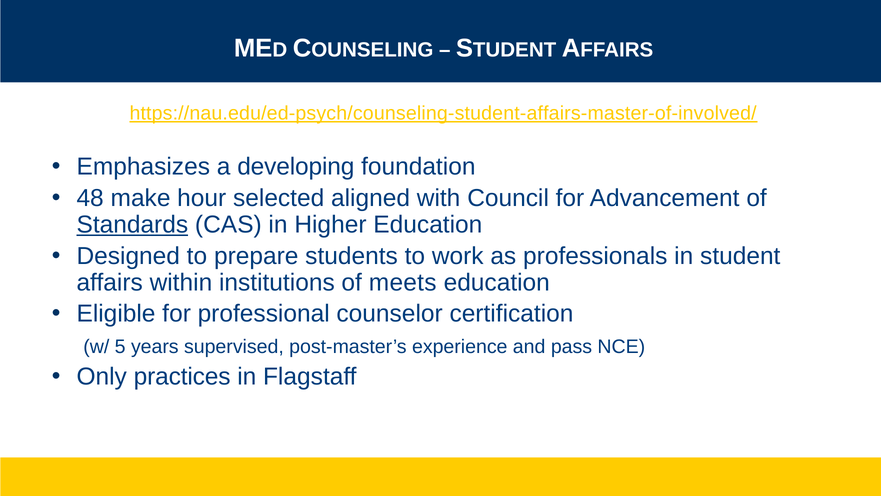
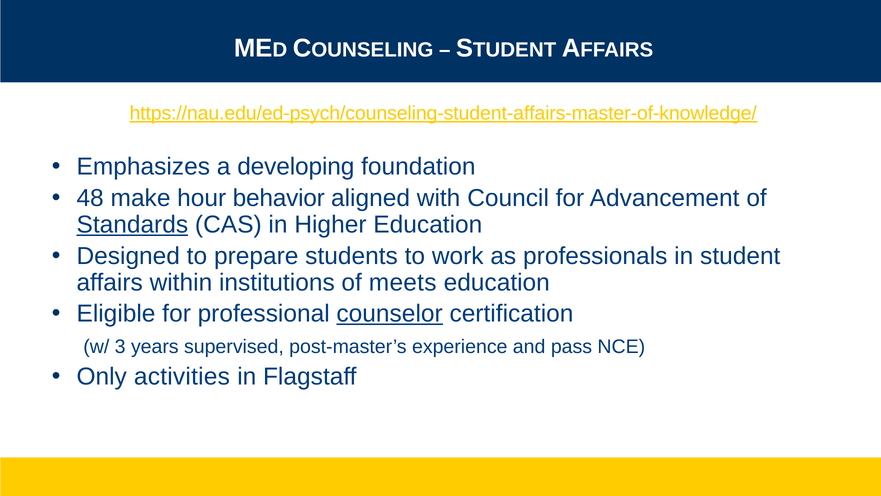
https://nau.edu/ed-psych/counseling-student-affairs-master-of-involved/: https://nau.edu/ed-psych/counseling-student-affairs-master-of-involved/ -> https://nau.edu/ed-psych/counseling-student-affairs-master-of-knowledge/
selected: selected -> behavior
counselor underline: none -> present
5: 5 -> 3
practices: practices -> activities
